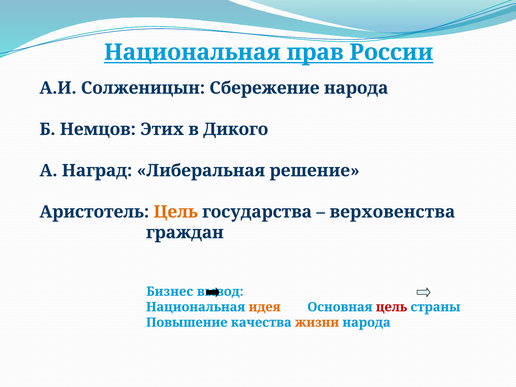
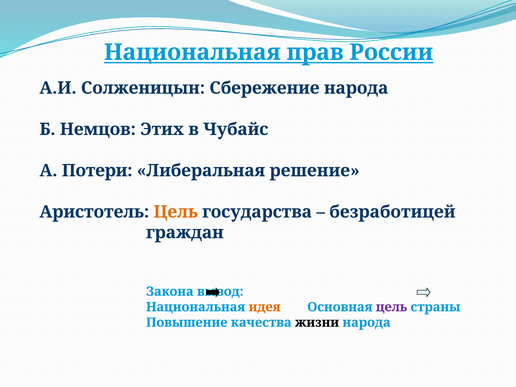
Дикого: Дикого -> Чубайс
Наград: Наград -> Потери
верховенства: верховенства -> безработицей
Бизнес: Бизнес -> Закона
цель at (392, 307) colour: red -> purple
жизни colour: orange -> black
